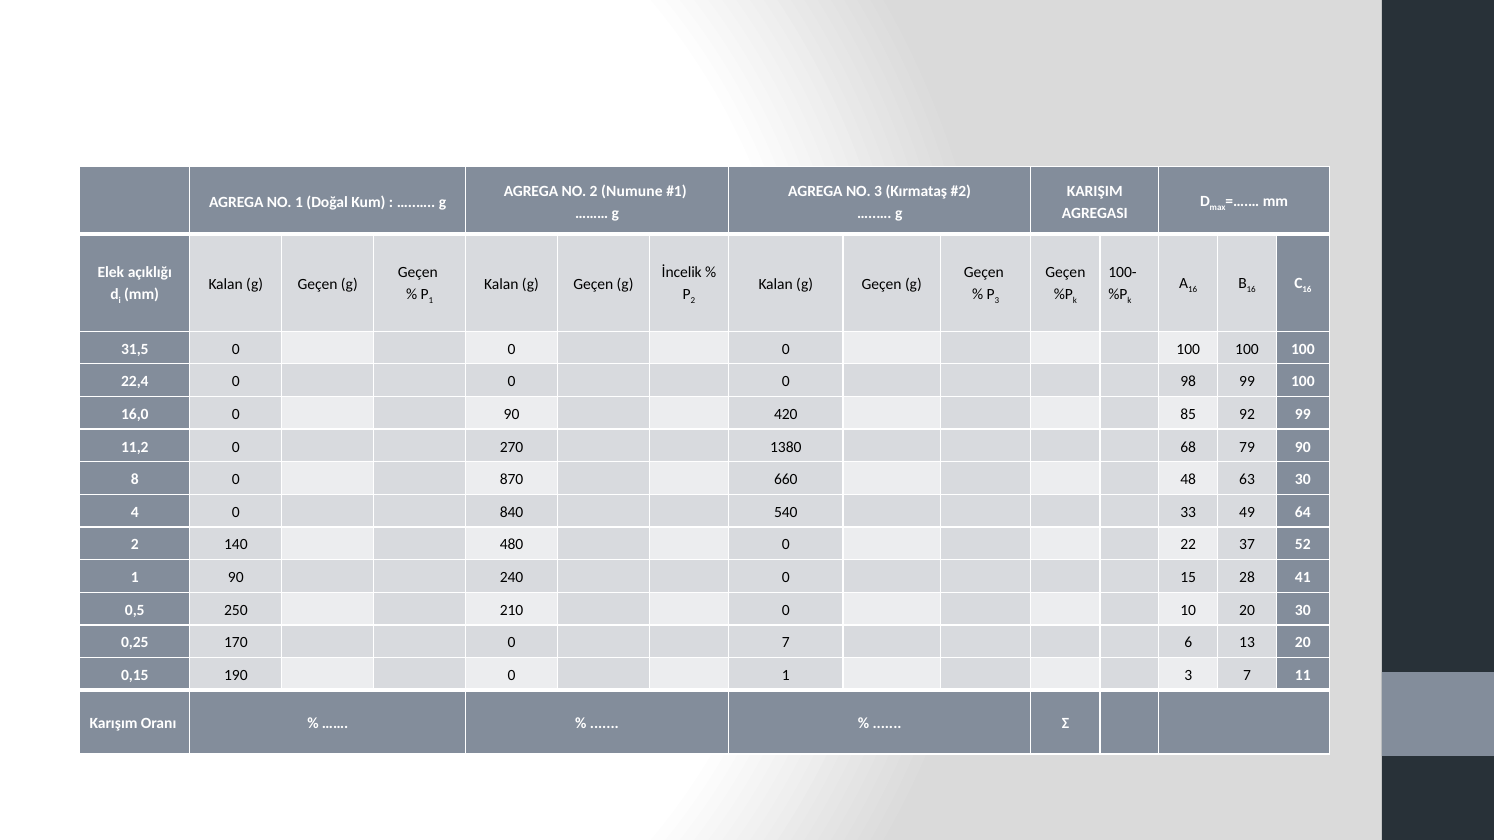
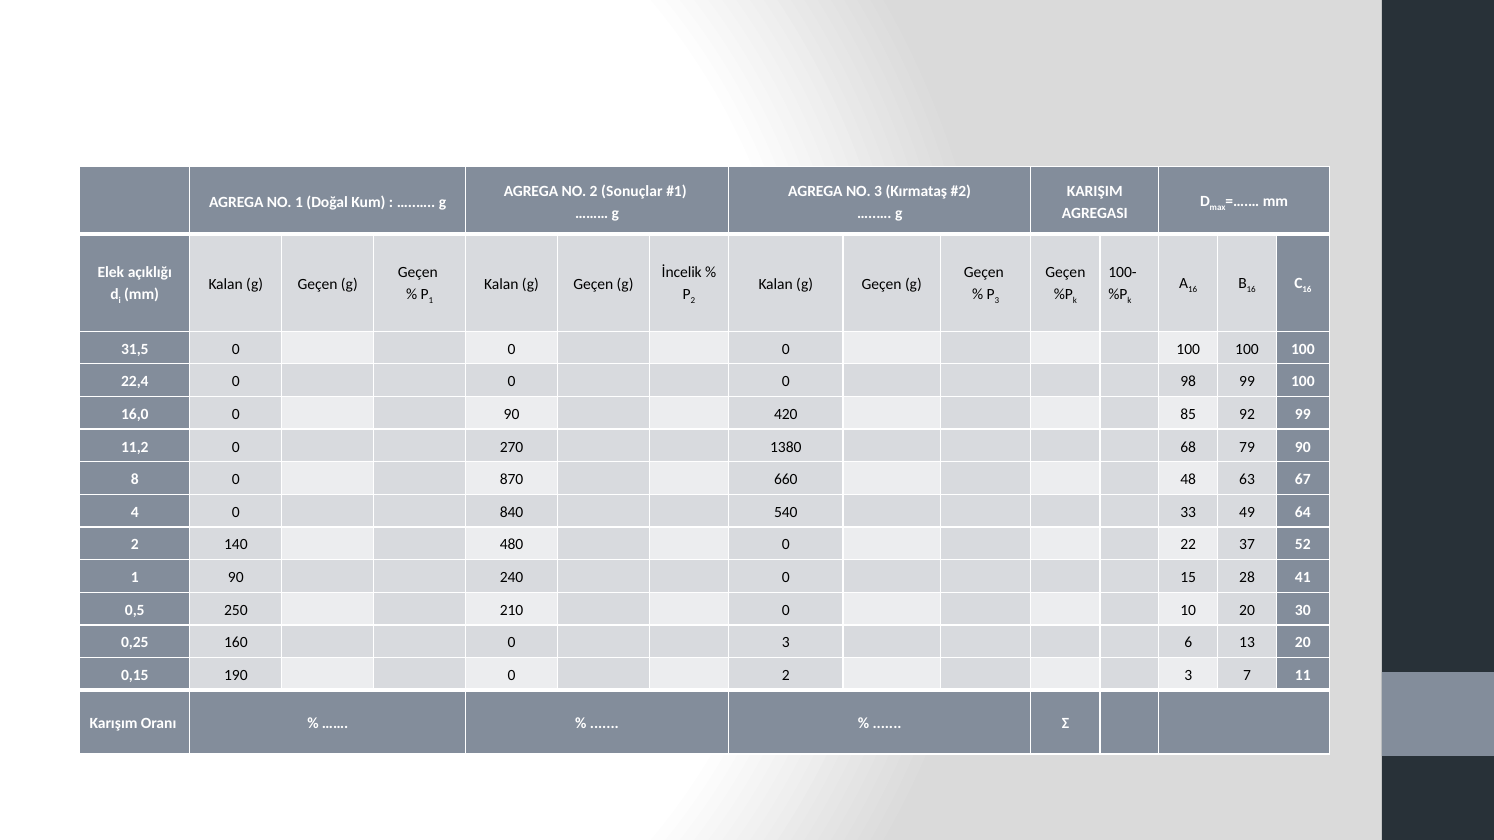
Numune: Numune -> Sonuçlar
63 30: 30 -> 67
170: 170 -> 160
0 7: 7 -> 3
0 1: 1 -> 2
